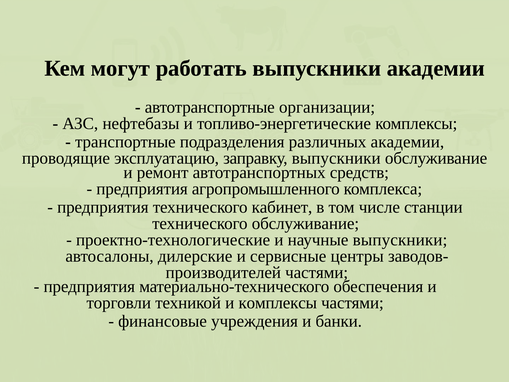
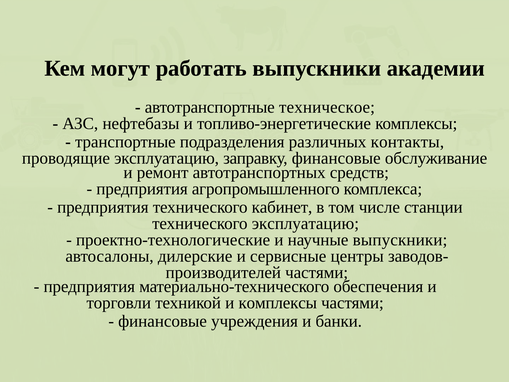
организации: организации -> техническое
различных академии: академии -> контакты
заправку выпускники: выпускники -> финансовые
технического обслуживание: обслуживание -> эксплуатацию
